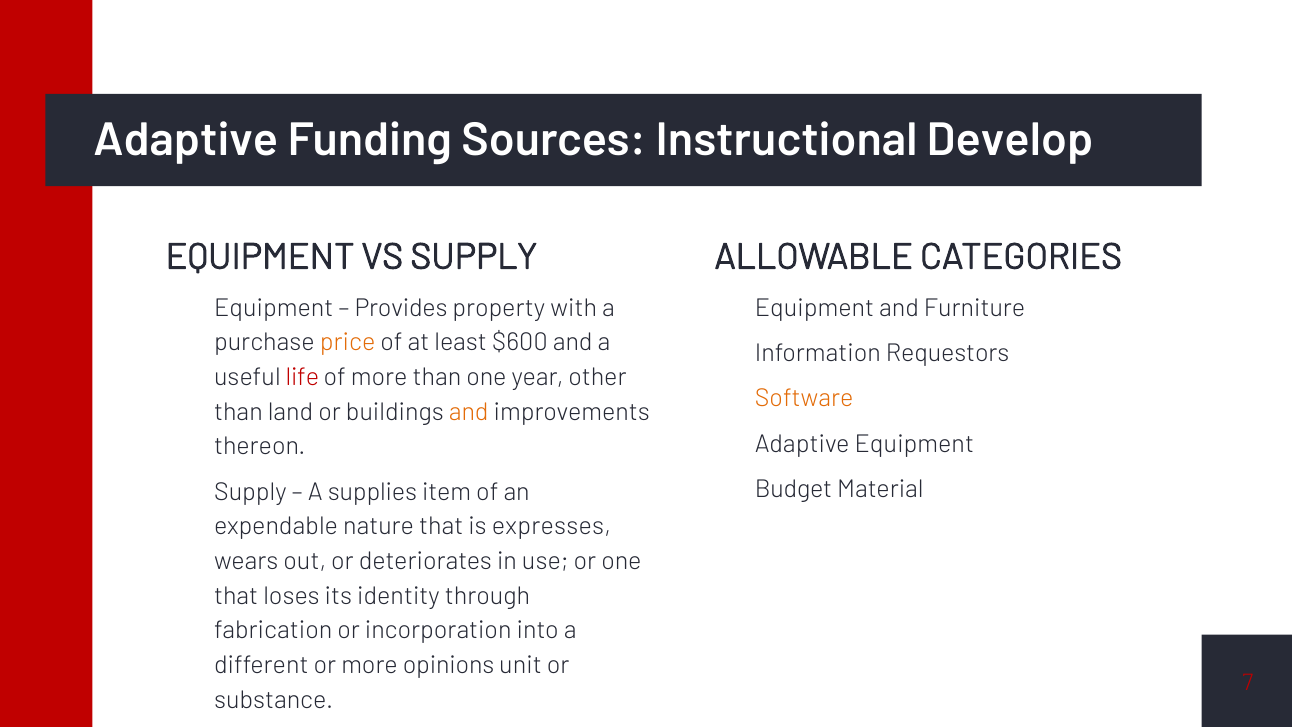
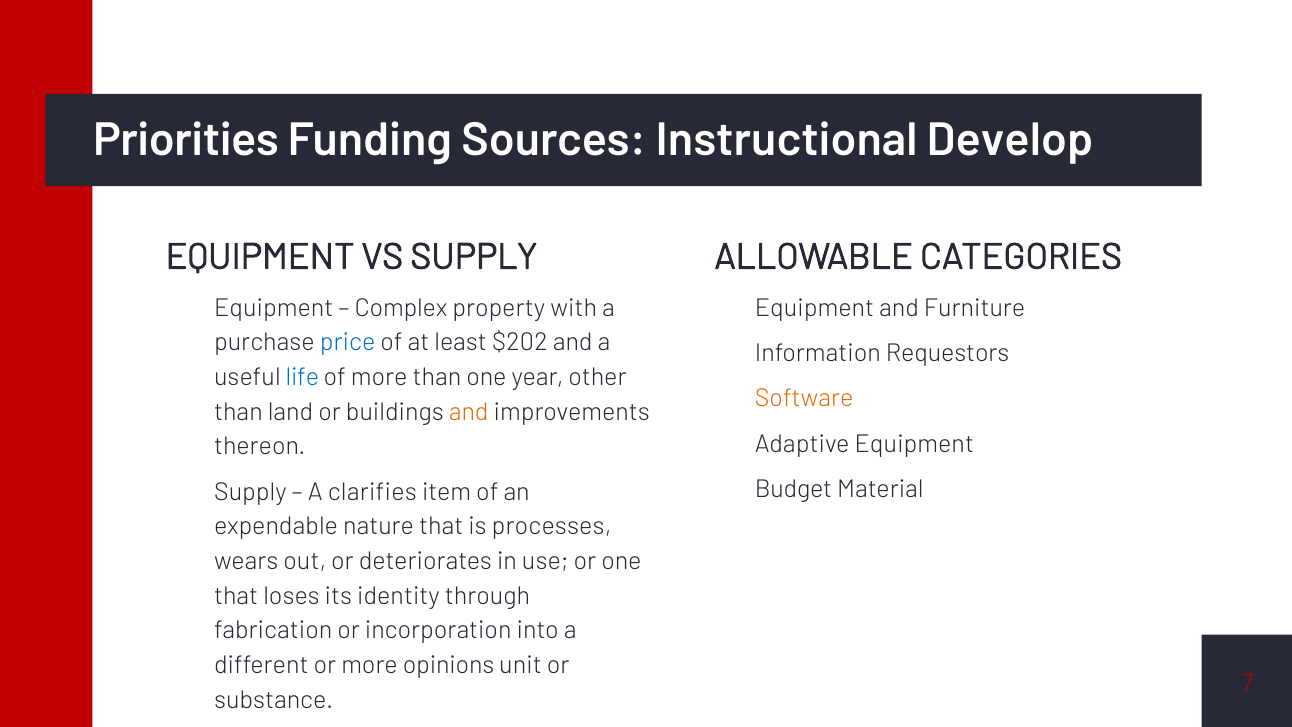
Adaptive at (186, 140): Adaptive -> Priorities
Provides: Provides -> Complex
price colour: orange -> blue
$600: $600 -> $202
life colour: red -> blue
supplies: supplies -> clarifies
expresses: expresses -> processes
